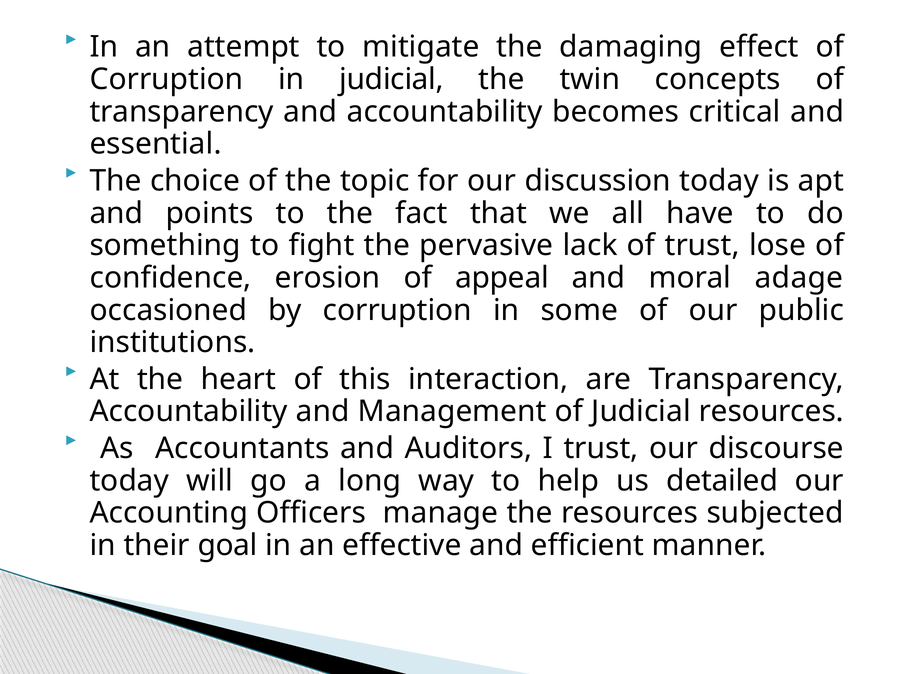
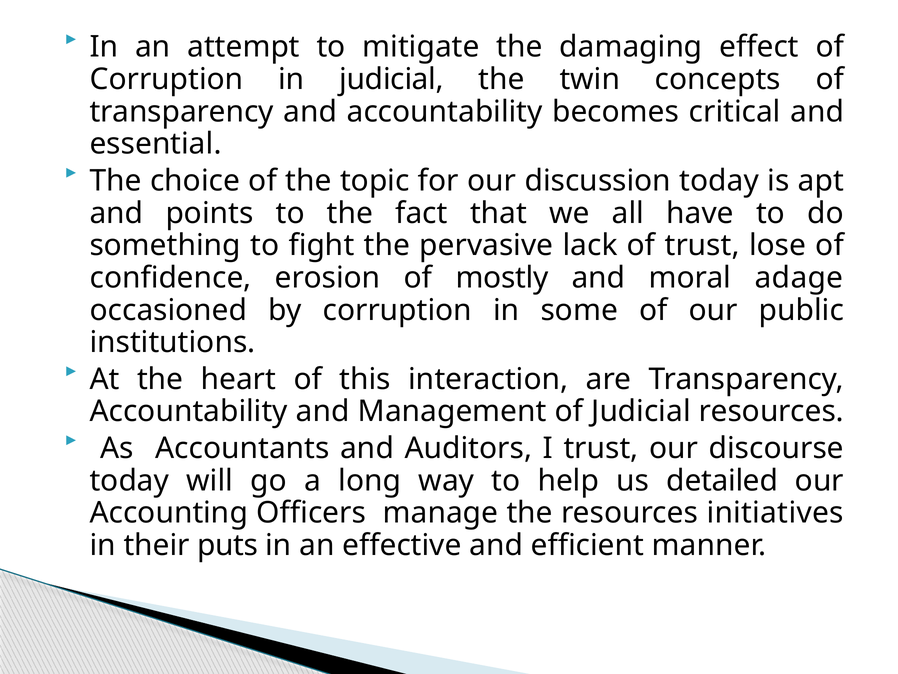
appeal: appeal -> mostly
subjected: subjected -> initiatives
goal: goal -> puts
